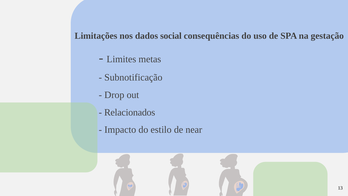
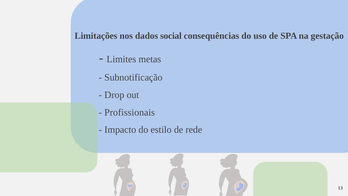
Relacionados: Relacionados -> Profissionais
near: near -> rede
